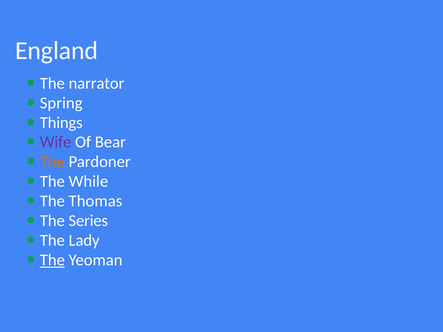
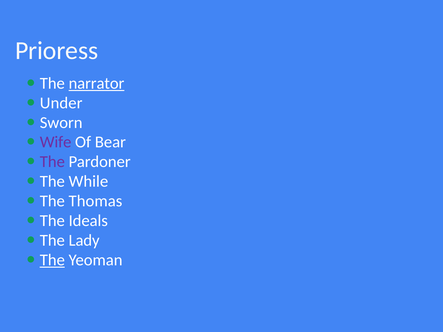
England: England -> Prioress
narrator underline: none -> present
Spring: Spring -> Under
Things: Things -> Sworn
The at (52, 162) colour: orange -> purple
Series: Series -> Ideals
